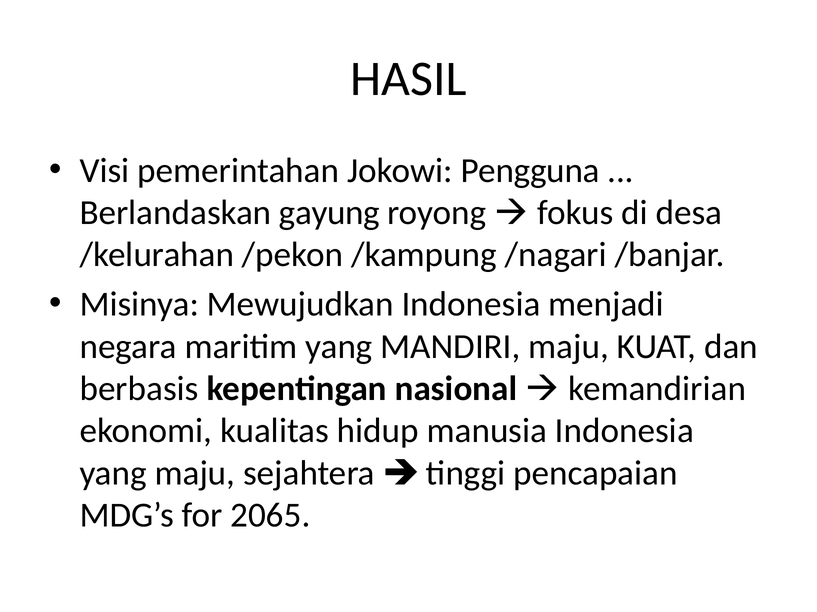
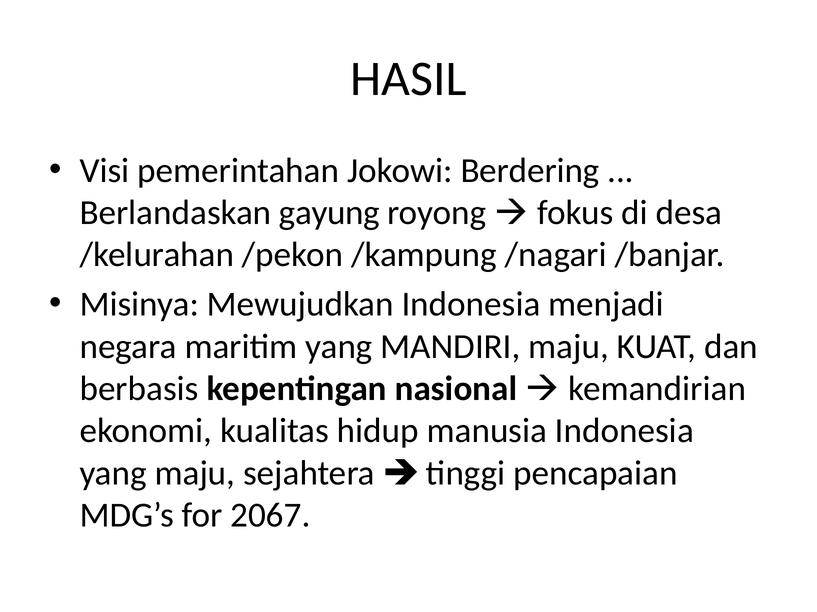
Pengguna: Pengguna -> Berdering
2065: 2065 -> 2067
